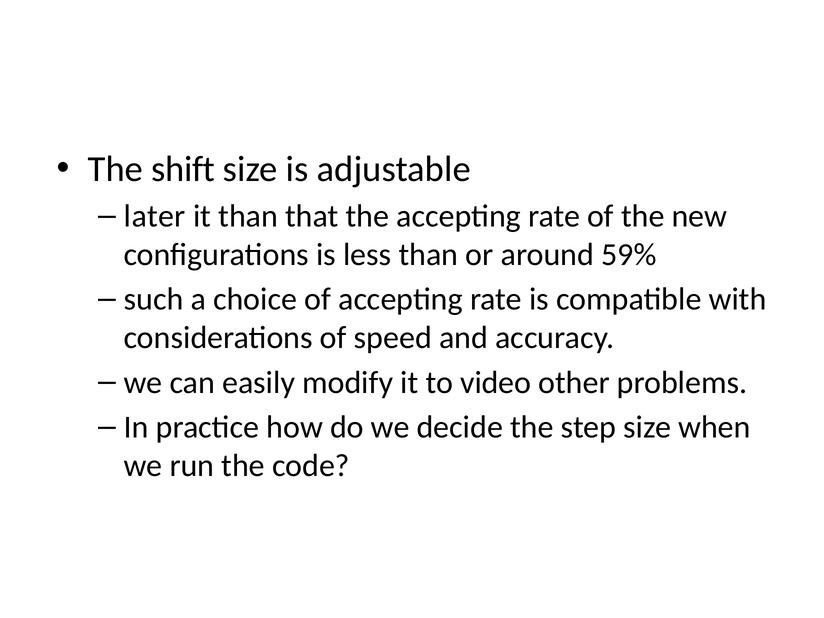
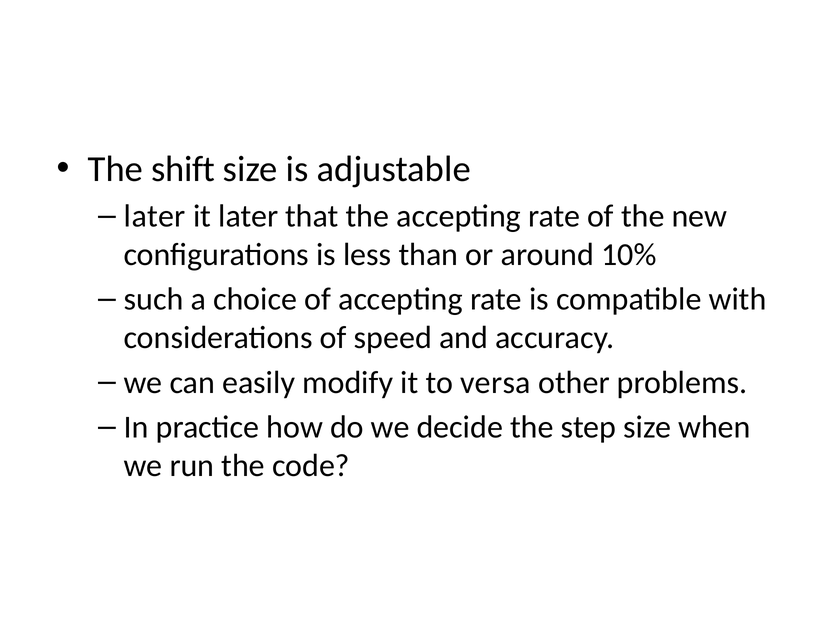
it than: than -> later
59%: 59% -> 10%
video: video -> versa
